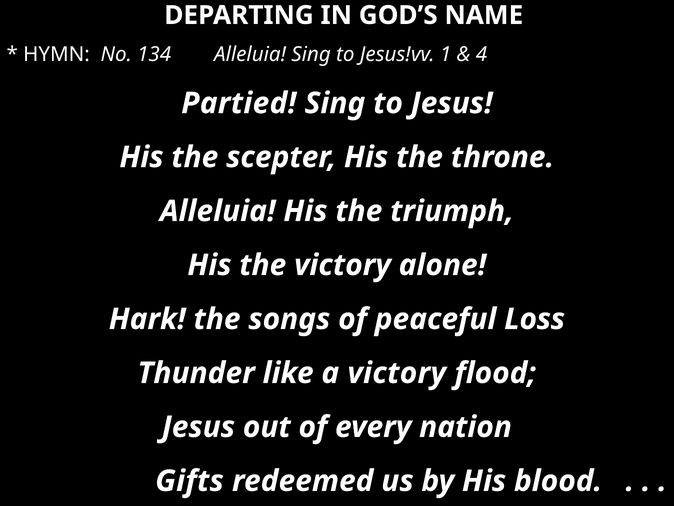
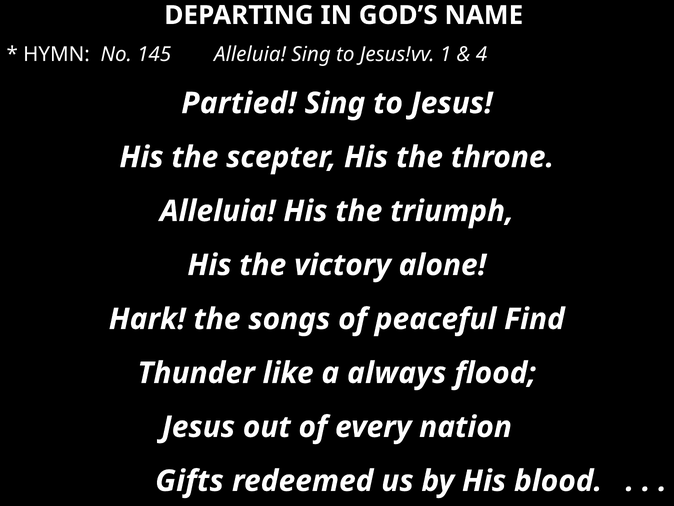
134: 134 -> 145
Loss: Loss -> Find
a victory: victory -> always
